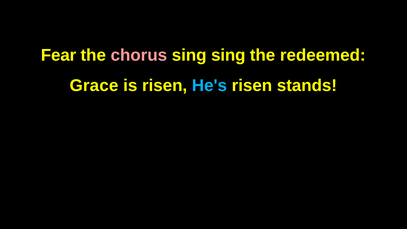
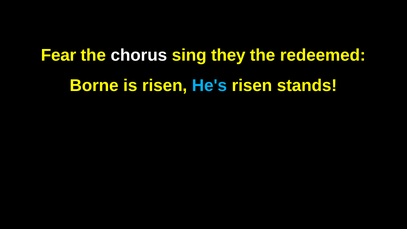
chorus colour: pink -> white
sing sing: sing -> they
Grace: Grace -> Borne
